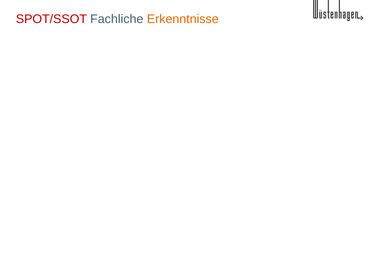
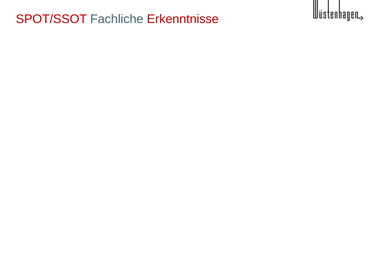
Erkenntnisse colour: orange -> red
